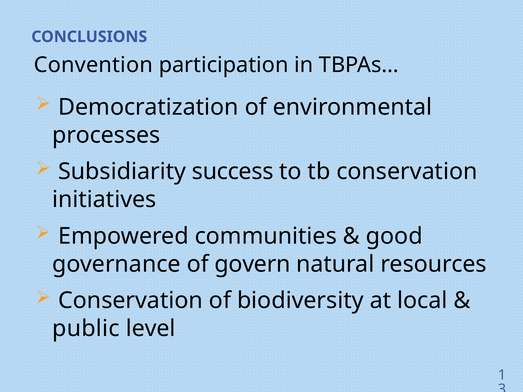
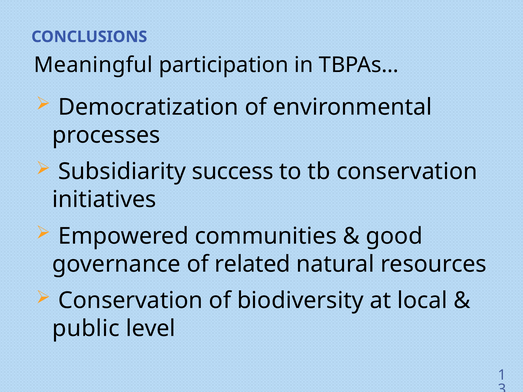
Convention: Convention -> Meaningful
govern: govern -> related
